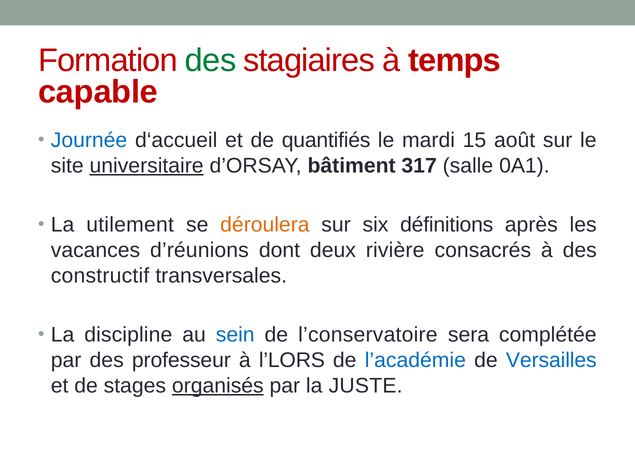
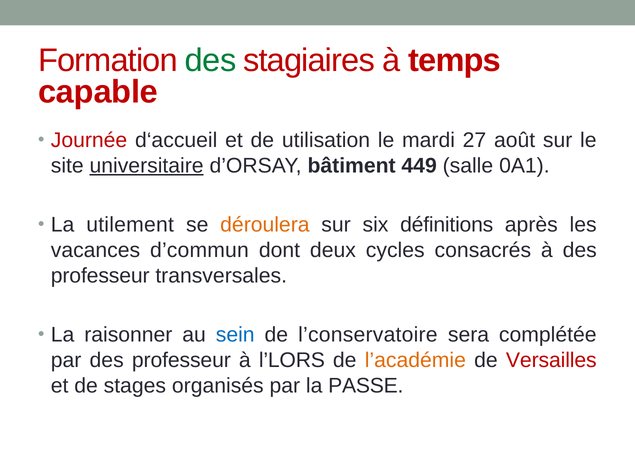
Journée colour: blue -> red
quantifiés: quantifiés -> utilisation
15: 15 -> 27
317: 317 -> 449
d’réunions: d’réunions -> d’commun
rivière: rivière -> cycles
constructif at (100, 276): constructif -> professeur
discipline: discipline -> raisonner
l’académie colour: blue -> orange
Versailles colour: blue -> red
organisés underline: present -> none
JUSTE: JUSTE -> PASSE
